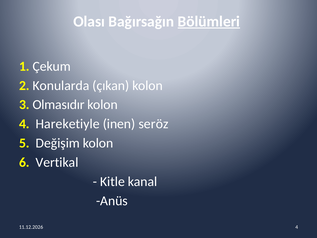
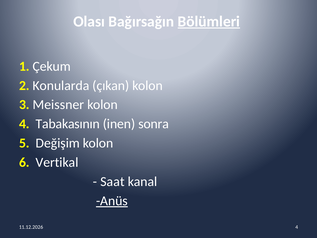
Olmasıdır: Olmasıdır -> Meissner
Hareketiyle: Hareketiyle -> Tabakasının
seröz: seröz -> sonra
Kitle: Kitle -> Saat
Anüs underline: none -> present
